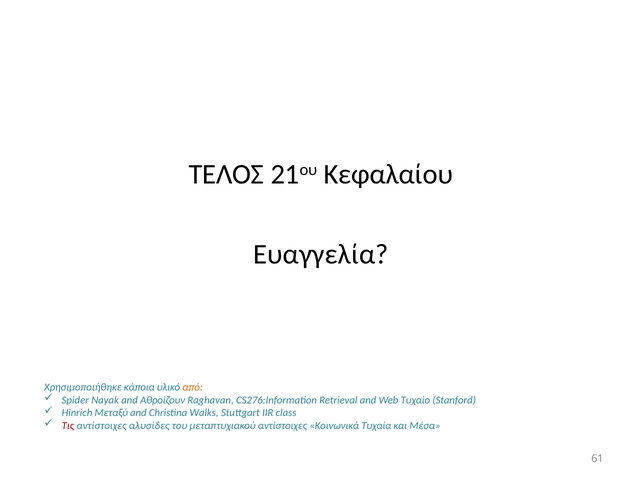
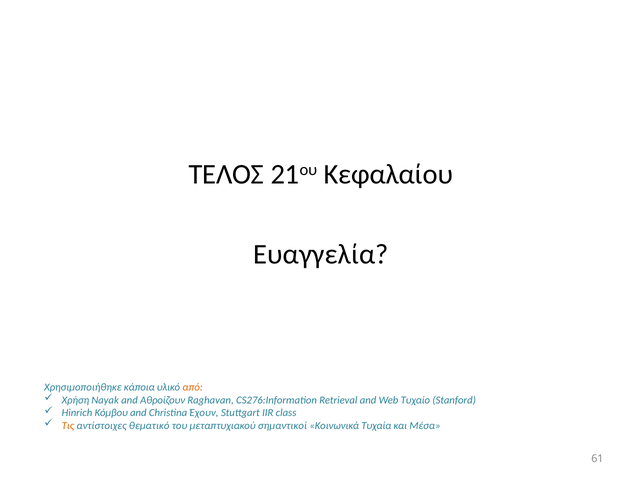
Spider: Spider -> Χρήση
Μεταξύ: Μεταξύ -> Κόμβου
Walks: Walks -> Έχουν
Τις colour: red -> orange
αλυσίδες: αλυσίδες -> θεματικό
μεταπτυχιακού αντίστοιχες: αντίστοιχες -> σημαντικοί
